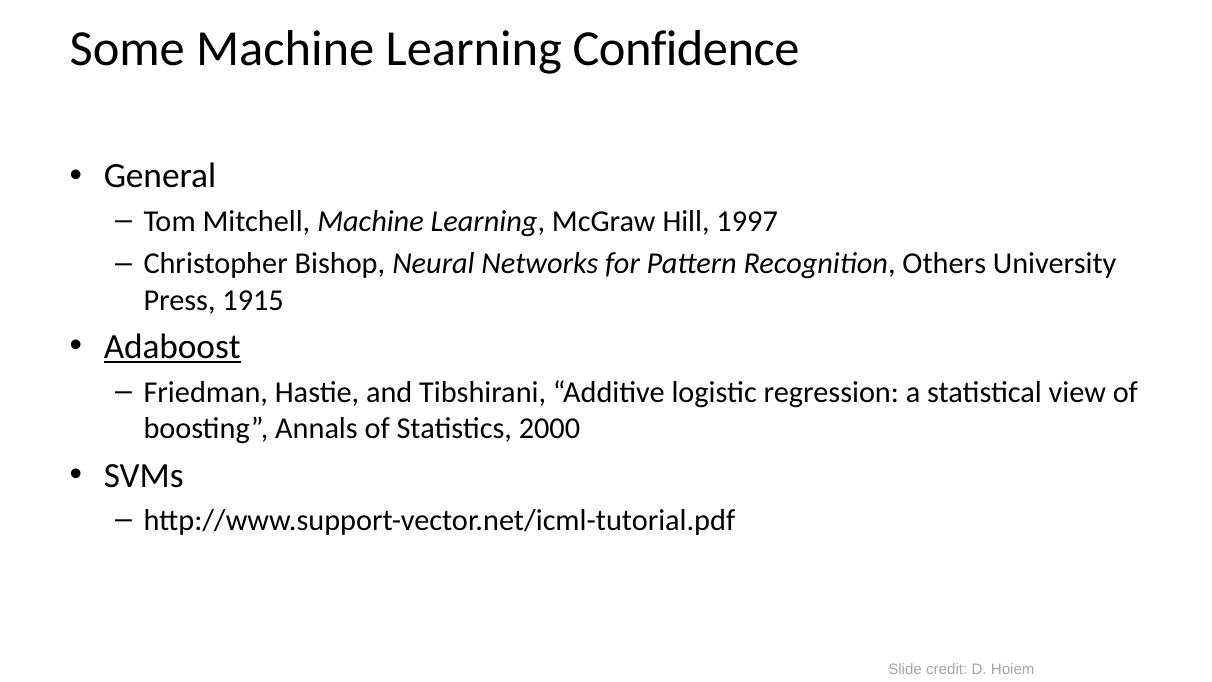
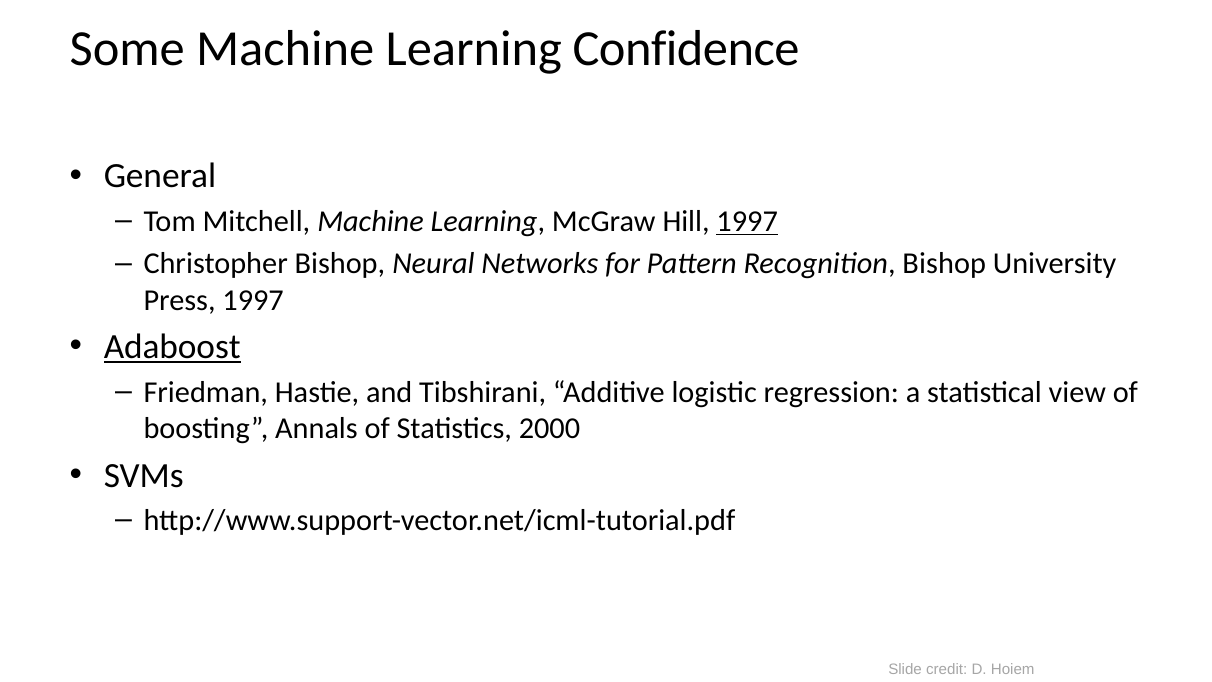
1997 at (747, 221) underline: none -> present
Recognition Others: Others -> Bishop
Press 1915: 1915 -> 1997
